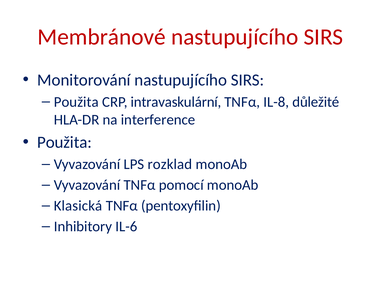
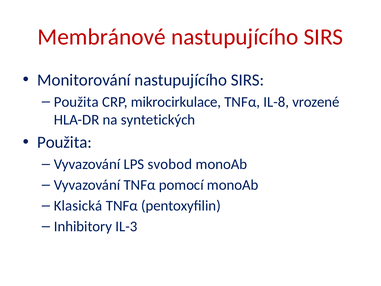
intravaskulární: intravaskulární -> mikrocirkulace
důležité: důležité -> vrozené
interference: interference -> syntetických
rozklad: rozklad -> svobod
IL-6: IL-6 -> IL-3
